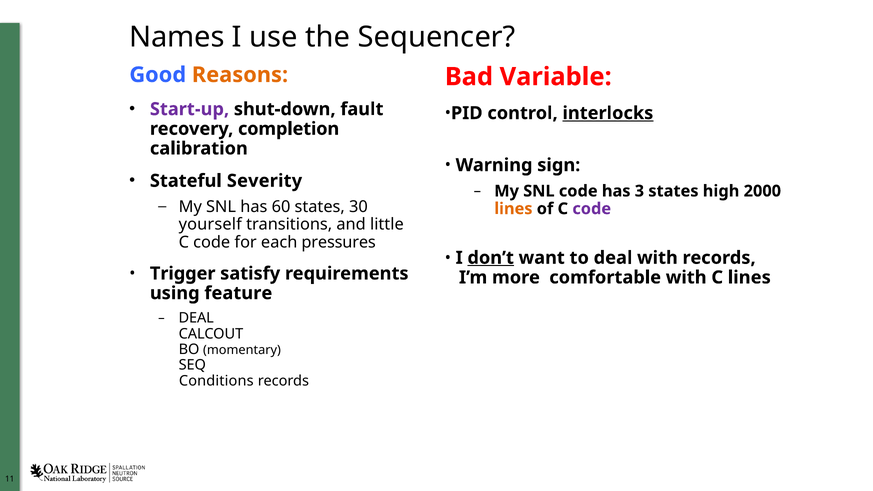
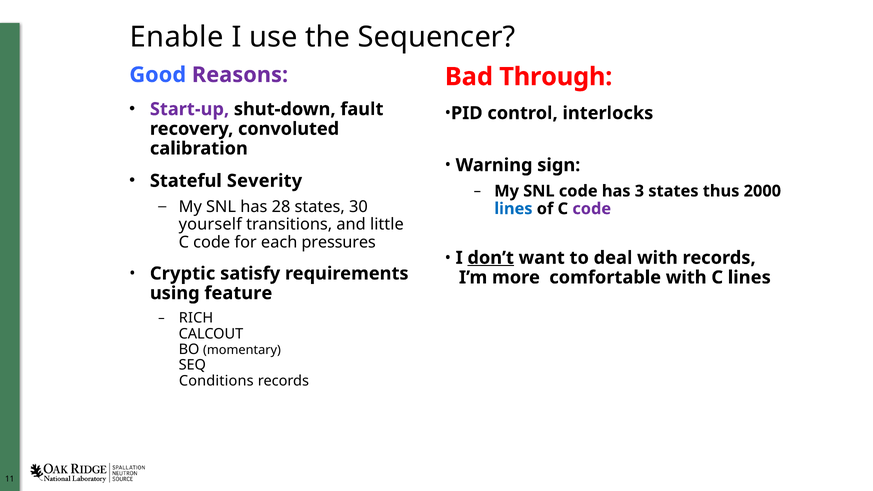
Names: Names -> Enable
Reasons colour: orange -> purple
Variable: Variable -> Through
interlocks underline: present -> none
completion: completion -> convoluted
high: high -> thus
60: 60 -> 28
lines at (513, 209) colour: orange -> blue
Trigger: Trigger -> Cryptic
DEAL at (196, 318): DEAL -> RICH
